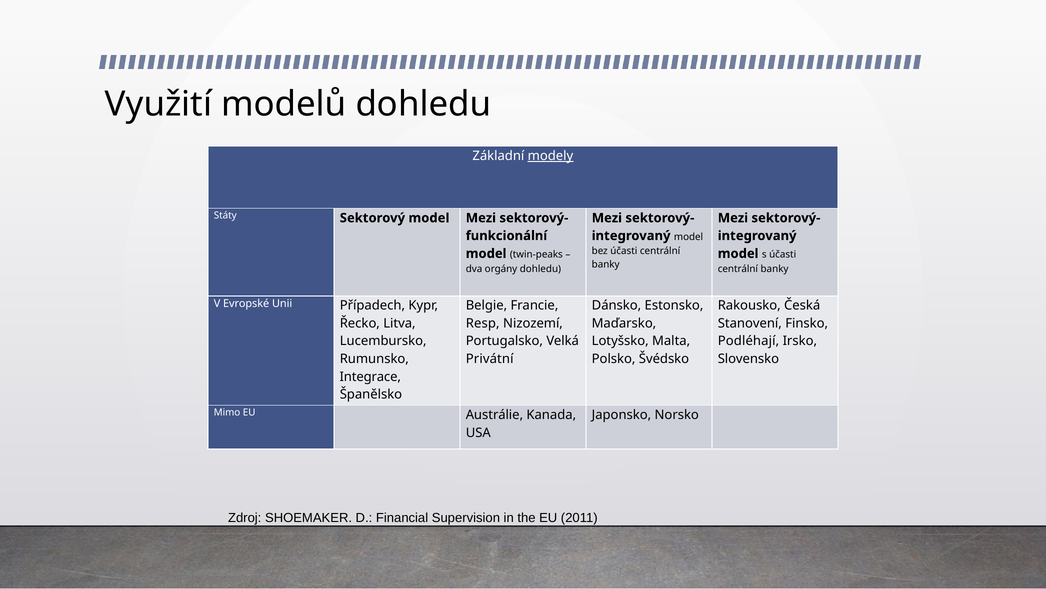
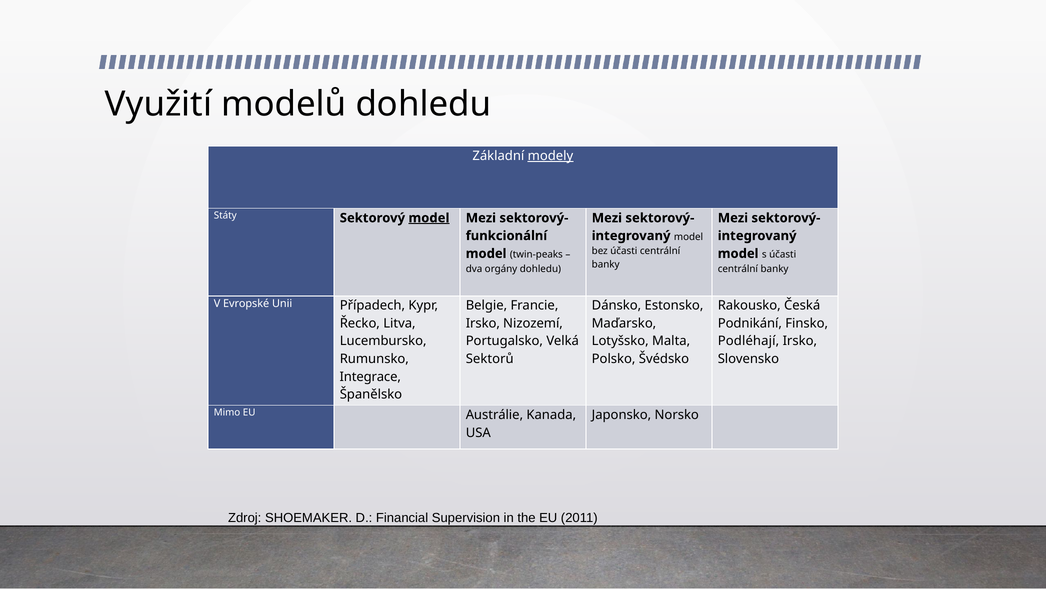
model at (429, 218) underline: none -> present
Resp at (483, 323): Resp -> Irsko
Stanovení: Stanovení -> Podnikání
Privátní: Privátní -> Sektorů
